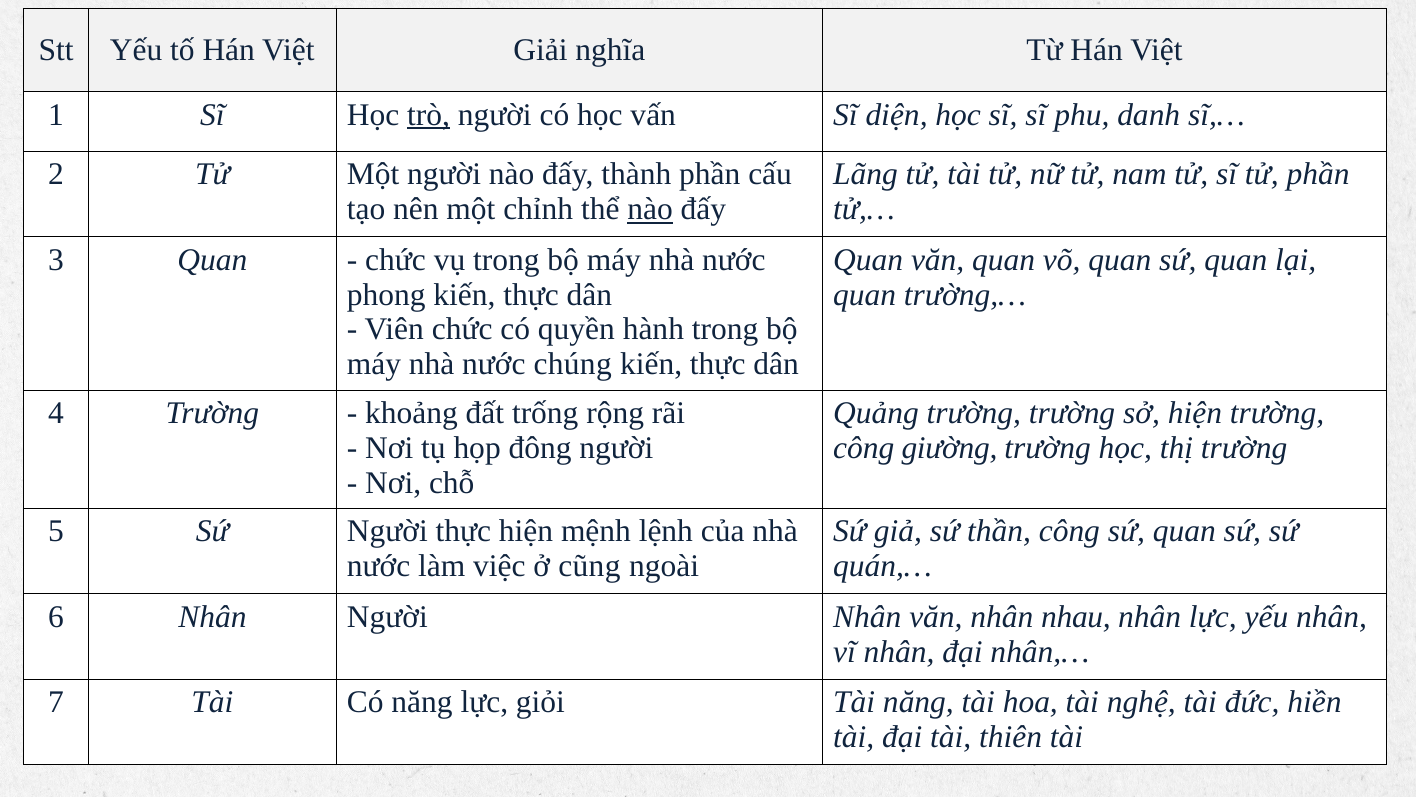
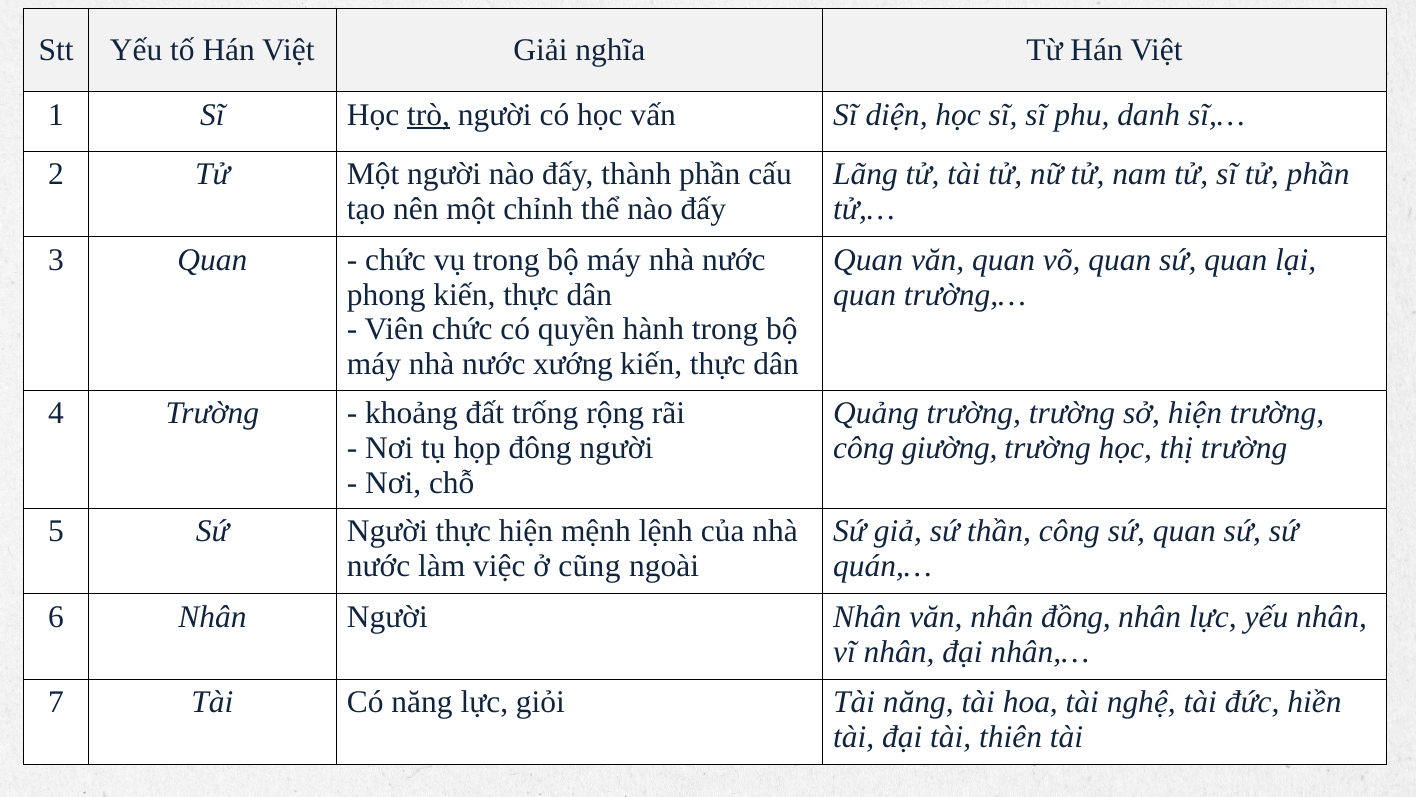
nào at (650, 209) underline: present -> none
chúng: chúng -> xướng
nhau: nhau -> đồng
